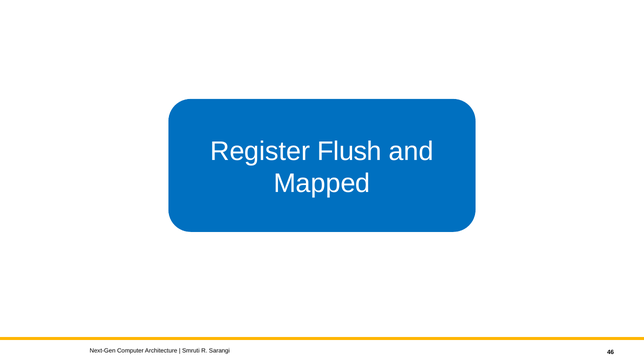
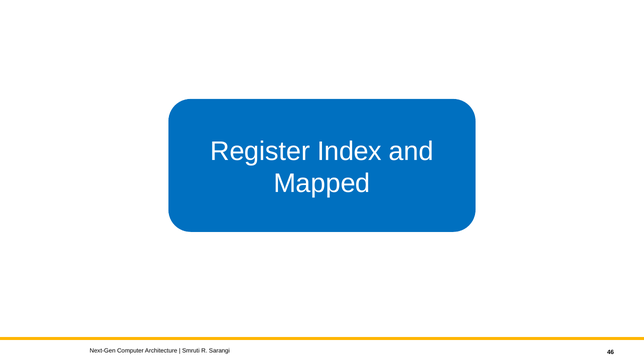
Flush: Flush -> Index
